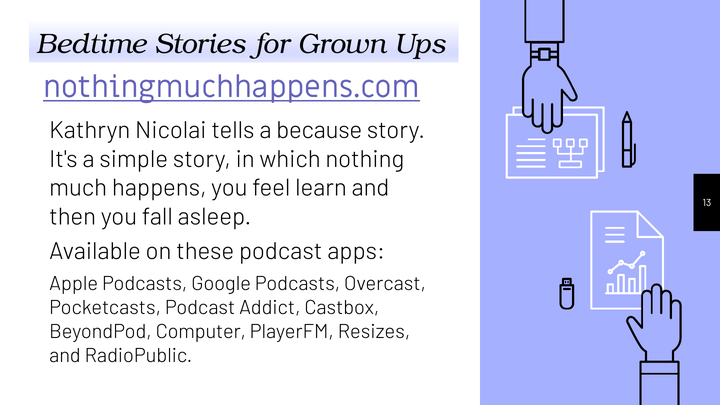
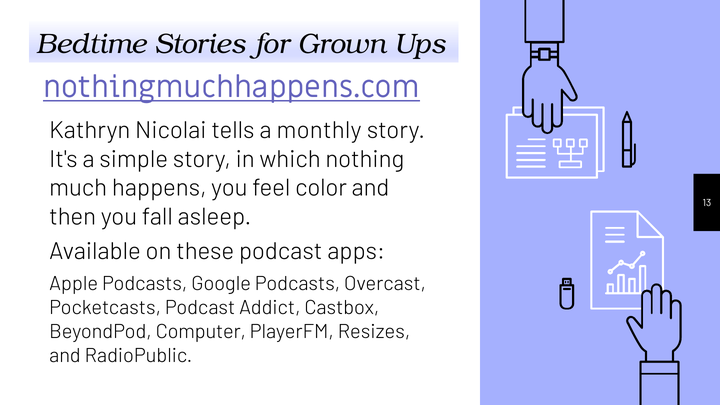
because: because -> monthly
learn: learn -> color
